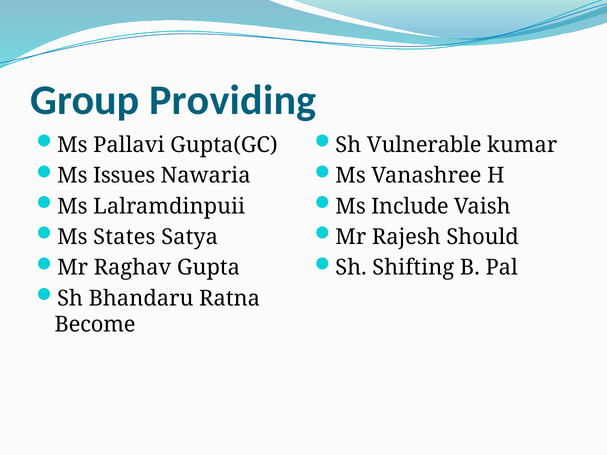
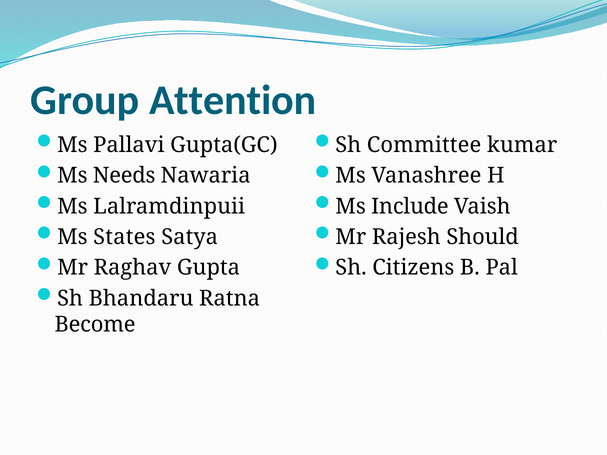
Providing: Providing -> Attention
Vulnerable: Vulnerable -> Committee
Issues: Issues -> Needs
Shifting: Shifting -> Citizens
